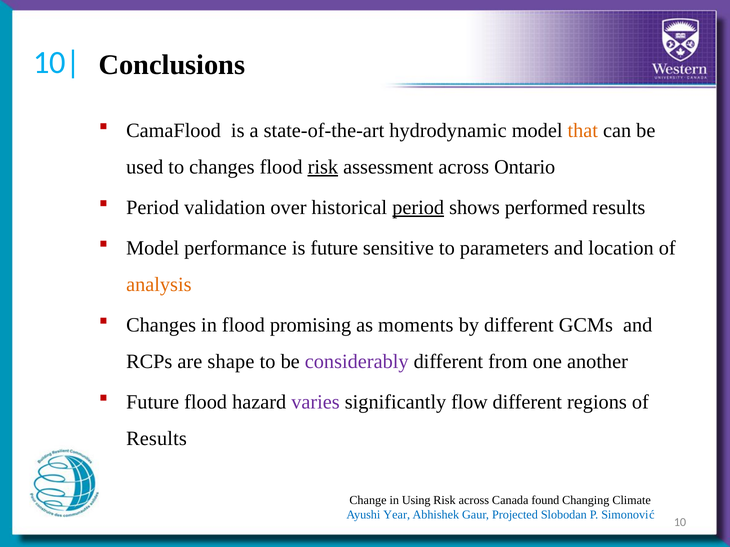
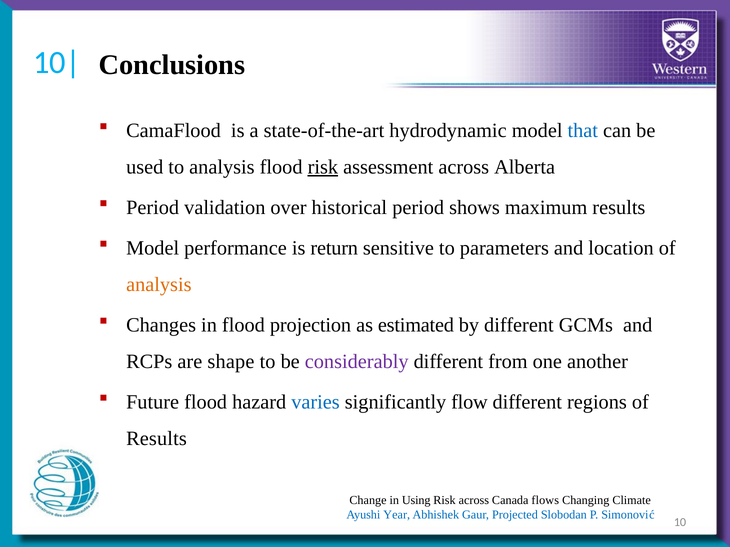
that colour: orange -> blue
to changes: changes -> analysis
Ontario: Ontario -> Alberta
period at (418, 208) underline: present -> none
performed: performed -> maximum
is future: future -> return
promising: promising -> projection
moments: moments -> estimated
varies colour: purple -> blue
found: found -> flows
